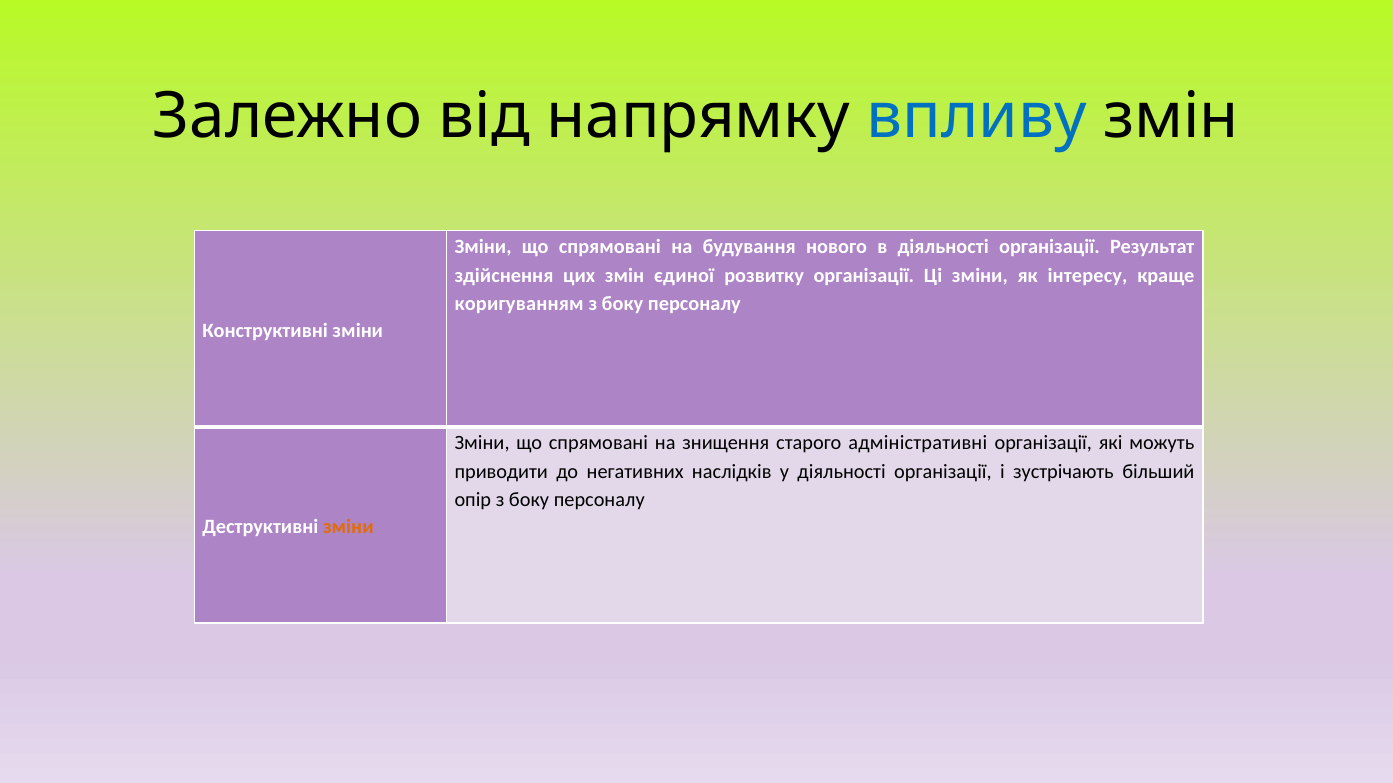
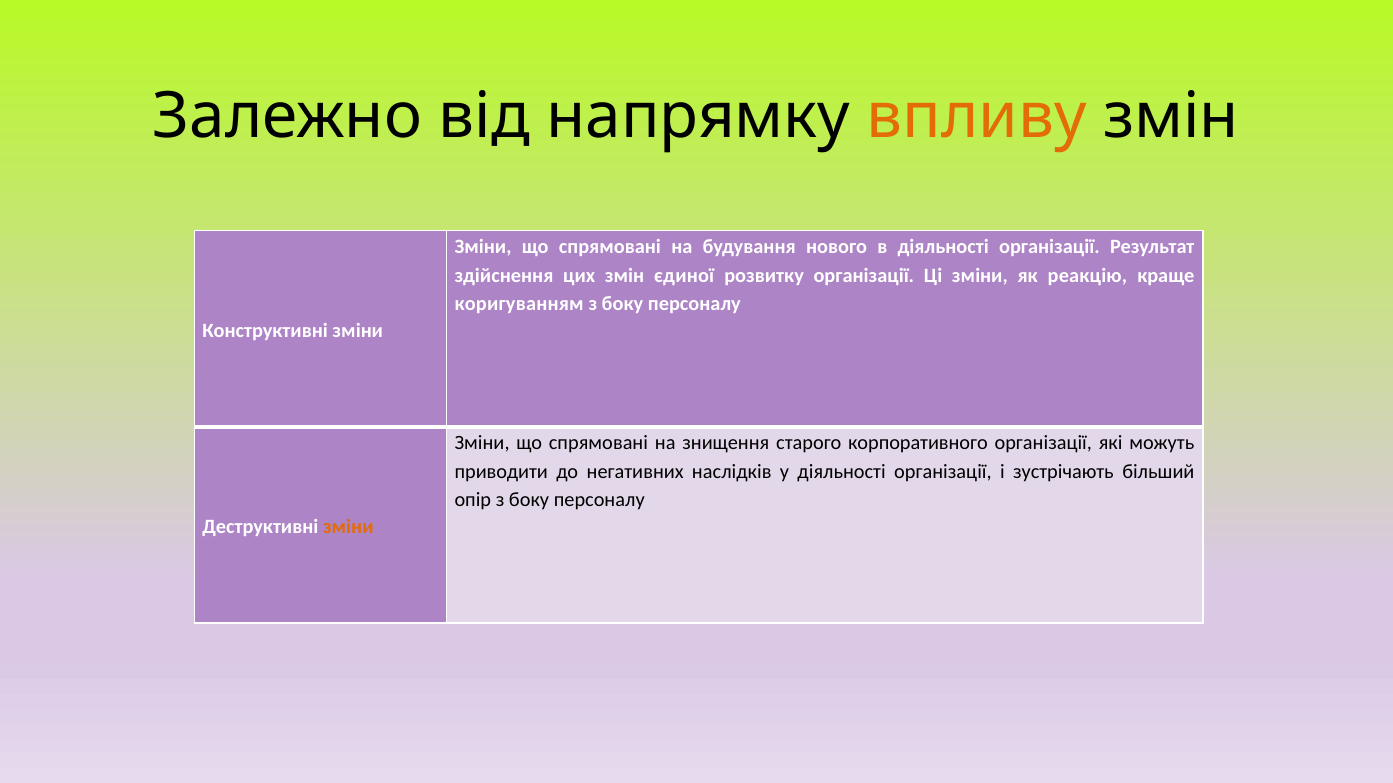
впливу colour: blue -> orange
інтересу: інтересу -> реакцію
адміністративні: адміністративні -> корпоративного
